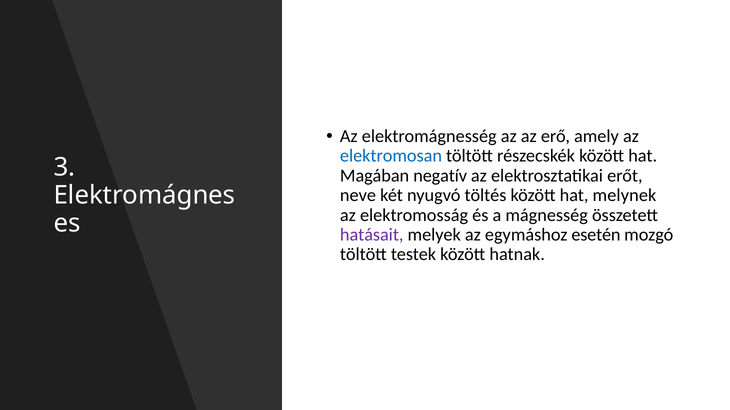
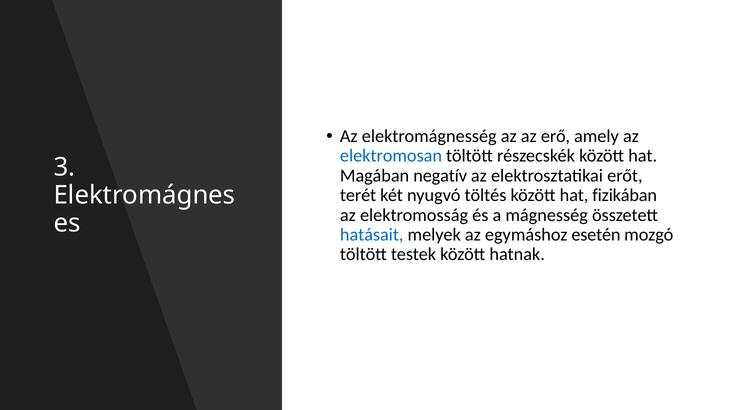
neve: neve -> terét
melynek: melynek -> fizikában
hatásait colour: purple -> blue
